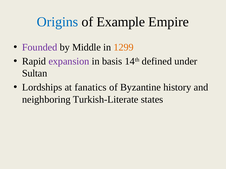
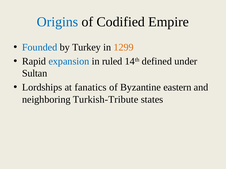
Example: Example -> Codified
Founded colour: purple -> blue
Middle: Middle -> Turkey
expansion colour: purple -> blue
basis: basis -> ruled
history: history -> eastern
Turkish-Literate: Turkish-Literate -> Turkish-Tribute
